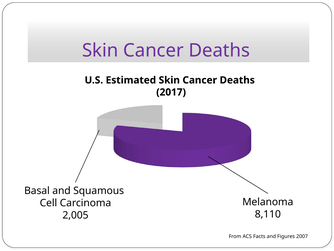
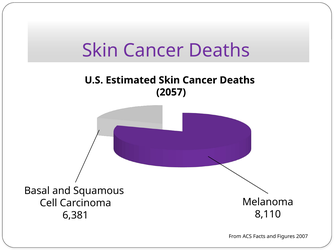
2017: 2017 -> 2057
2,005: 2,005 -> 6,381
